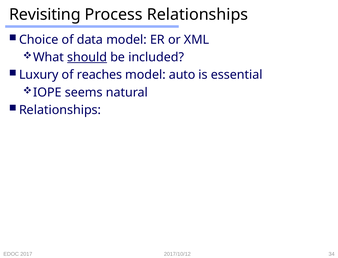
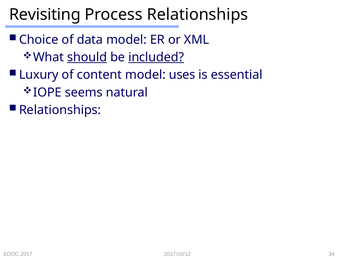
included underline: none -> present
reaches: reaches -> content
auto: auto -> uses
